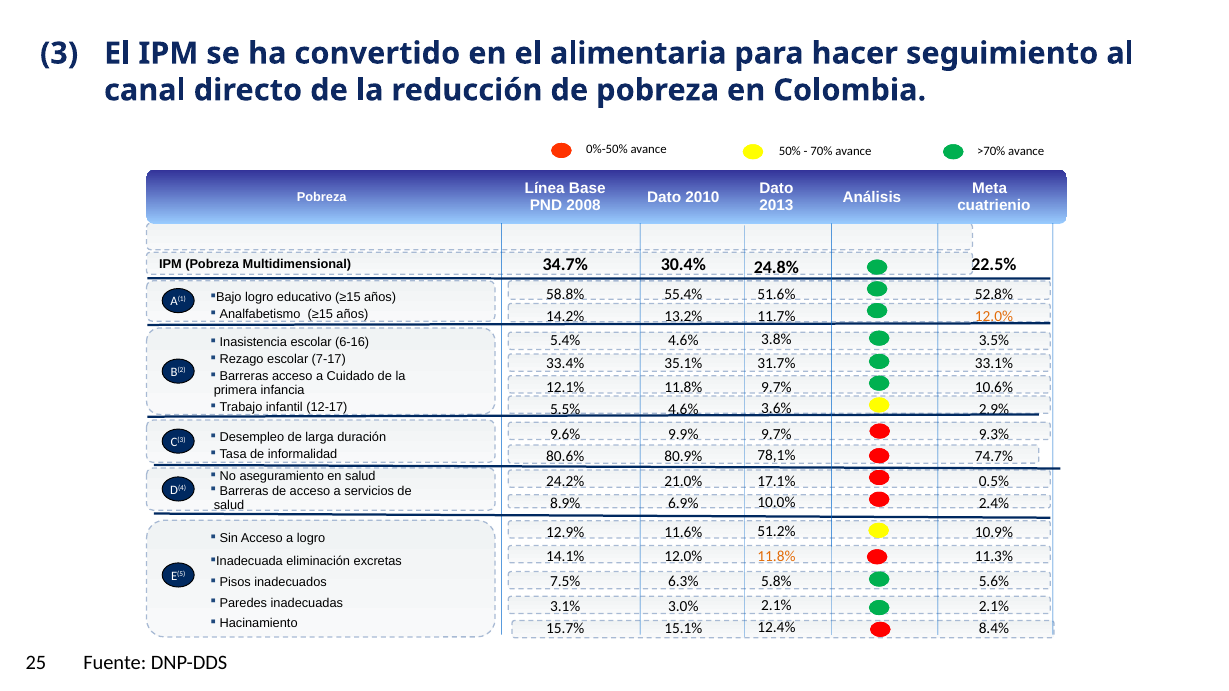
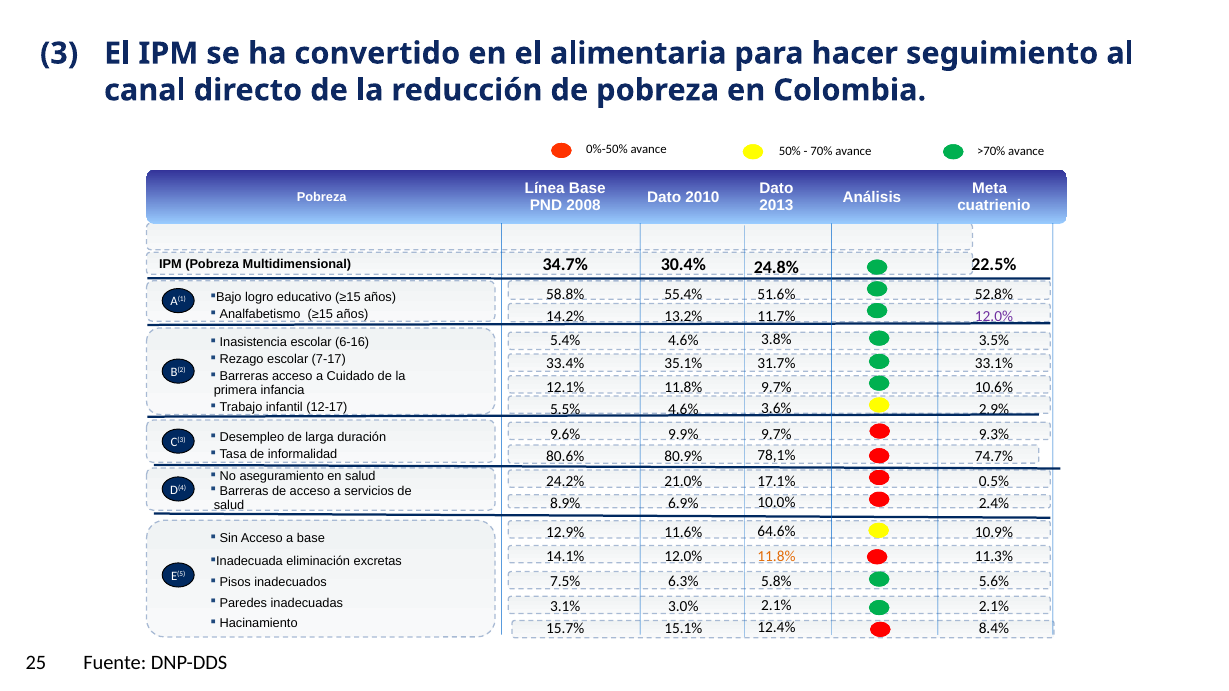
12.0% at (994, 317) colour: orange -> purple
51.2%: 51.2% -> 64.6%
a logro: logro -> base
